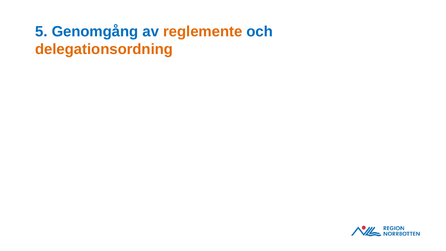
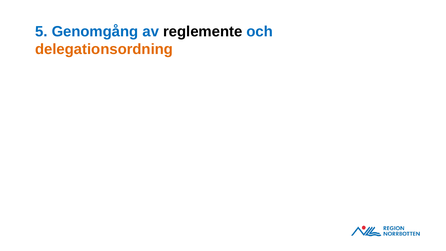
reglemente colour: orange -> black
